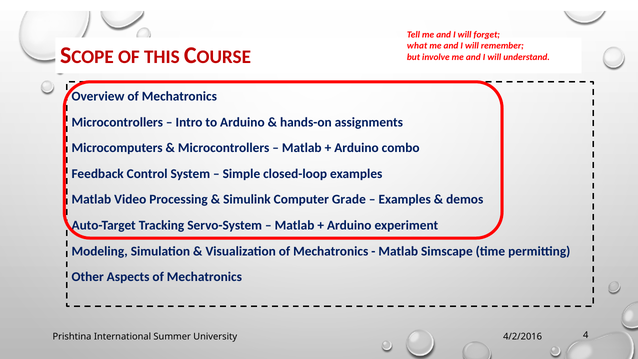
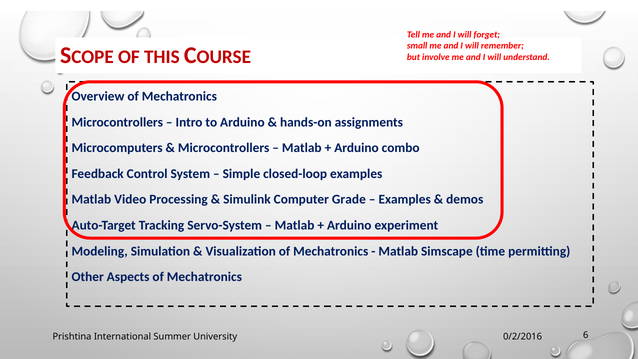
what: what -> small
4/2/2016: 4/2/2016 -> 0/2/2016
4: 4 -> 6
